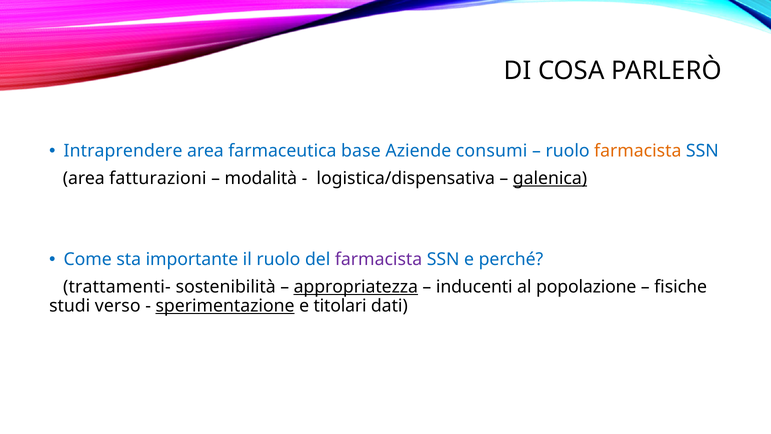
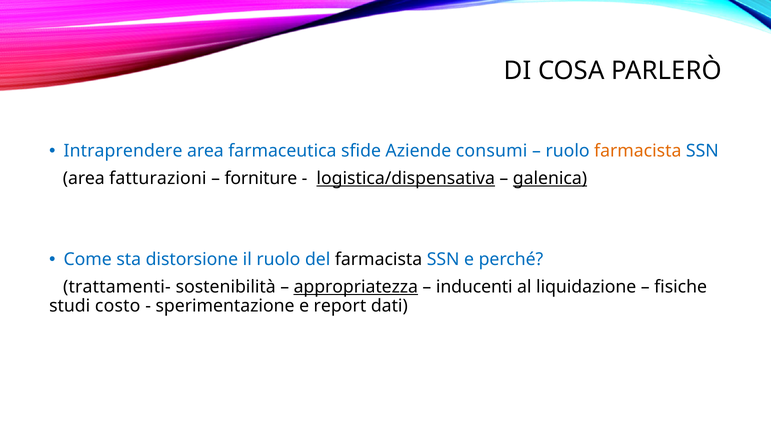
base: base -> sfide
modalità: modalità -> forniture
logistica/dispensativa underline: none -> present
importante: importante -> distorsione
farmacista at (379, 259) colour: purple -> black
popolazione: popolazione -> liquidazione
verso: verso -> costo
sperimentazione underline: present -> none
titolari: titolari -> report
